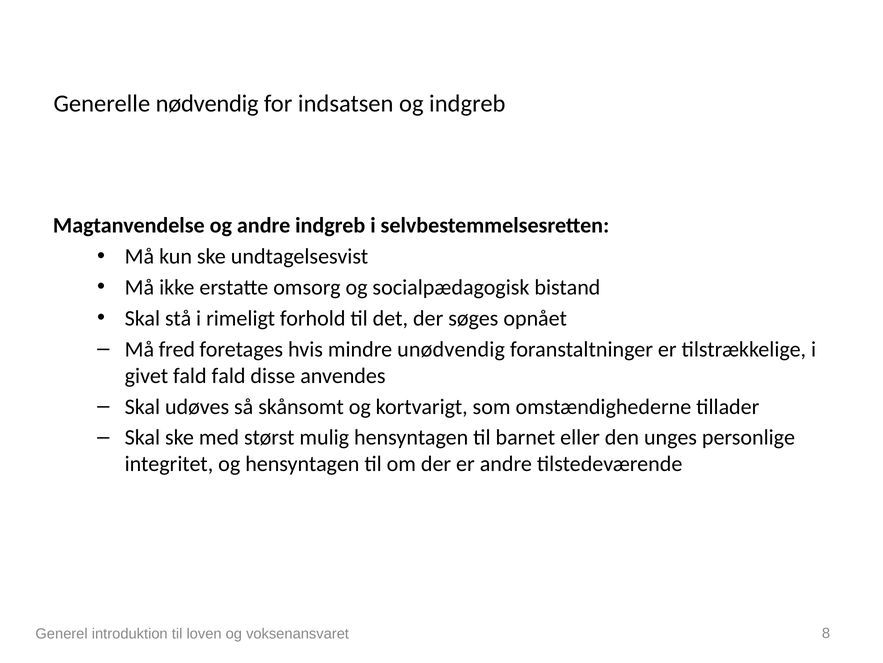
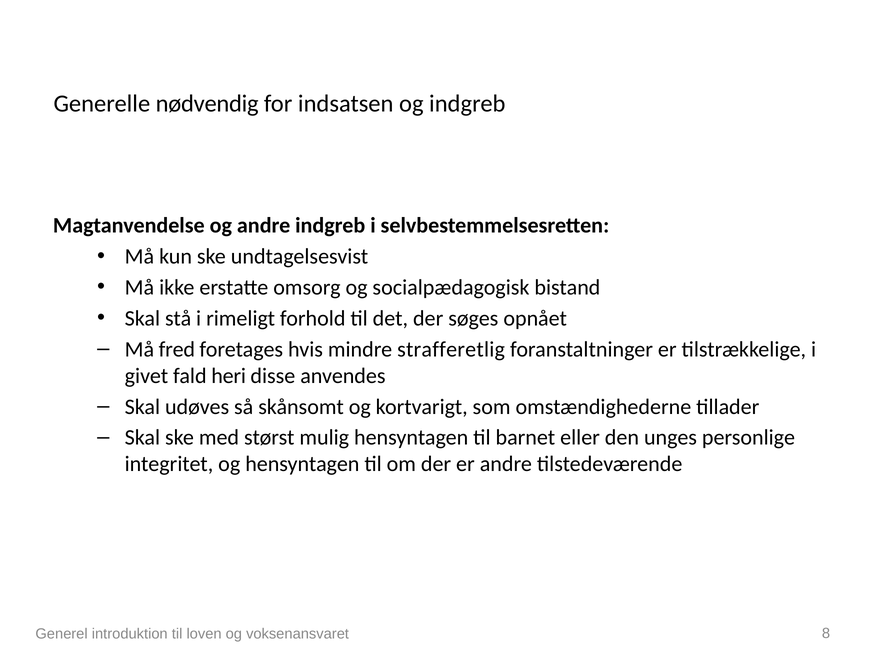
unødvendig: unødvendig -> strafferetlig
fald fald: fald -> heri
